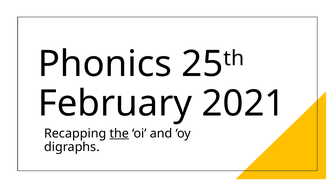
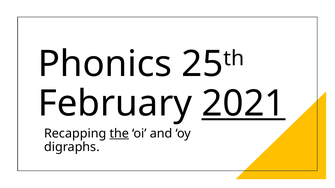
2021 underline: none -> present
